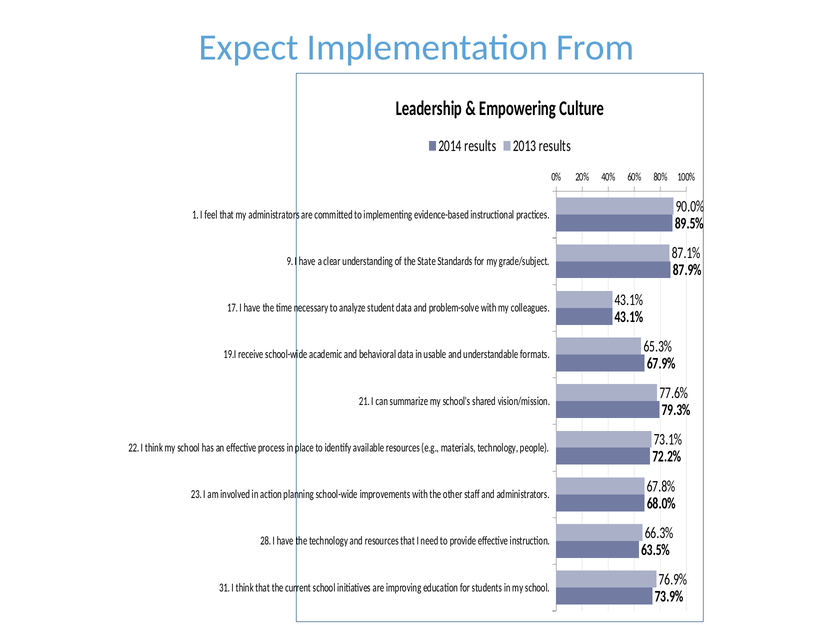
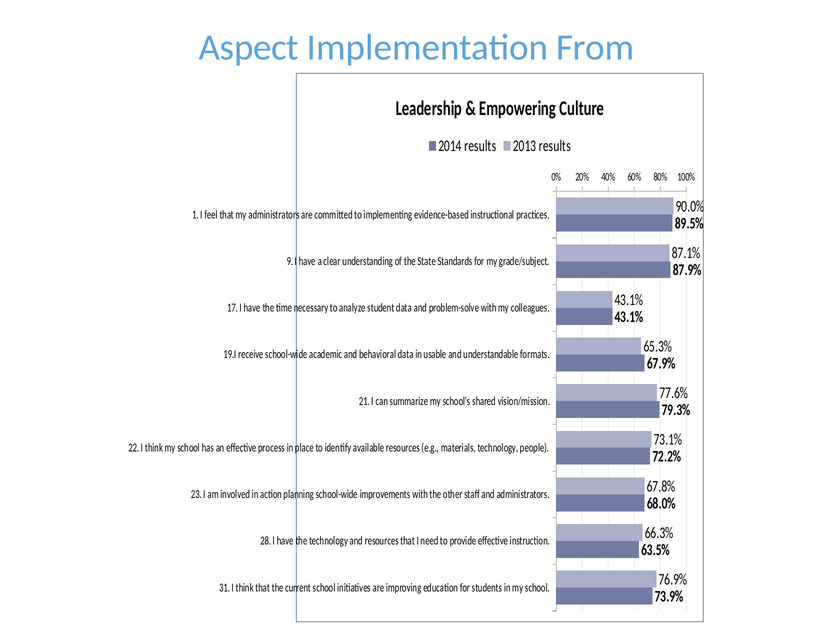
Expect: Expect -> Aspect
